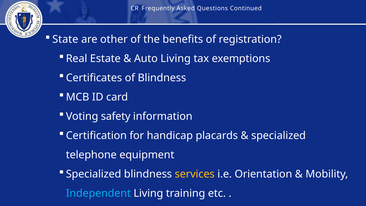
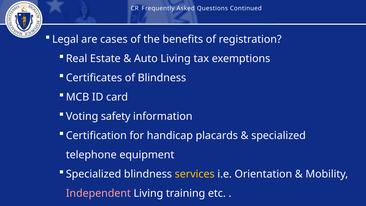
State: State -> Legal
other: other -> cases
Independent colour: light blue -> pink
